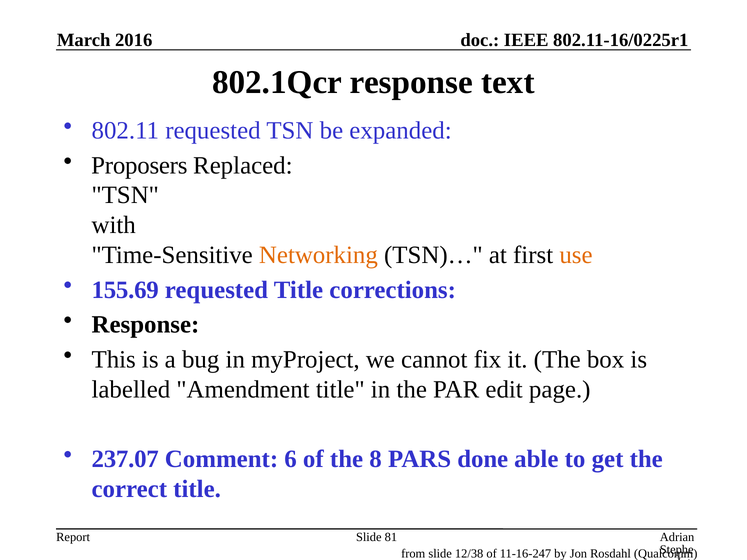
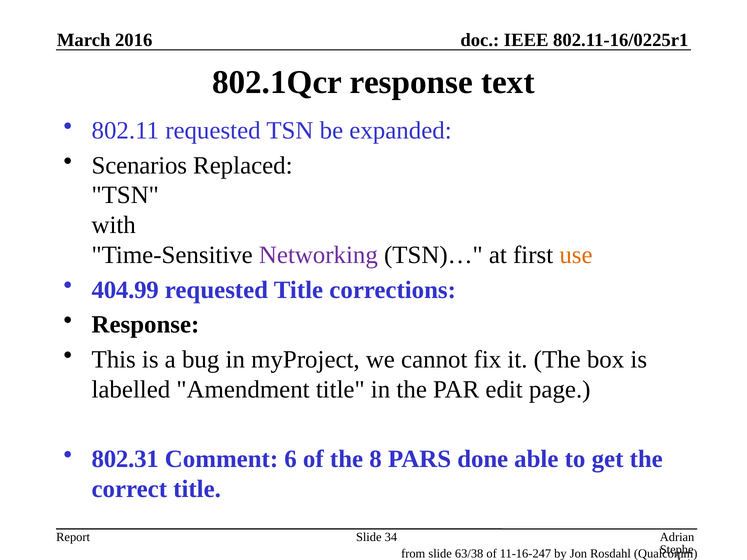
Proposers: Proposers -> Scenarios
Networking colour: orange -> purple
155.69: 155.69 -> 404.99
237.07: 237.07 -> 802.31
81: 81 -> 34
12/38: 12/38 -> 63/38
